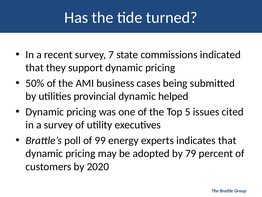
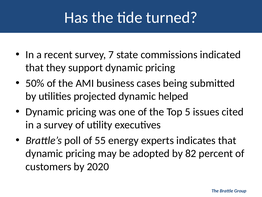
provincial: provincial -> projected
99: 99 -> 55
79: 79 -> 82
